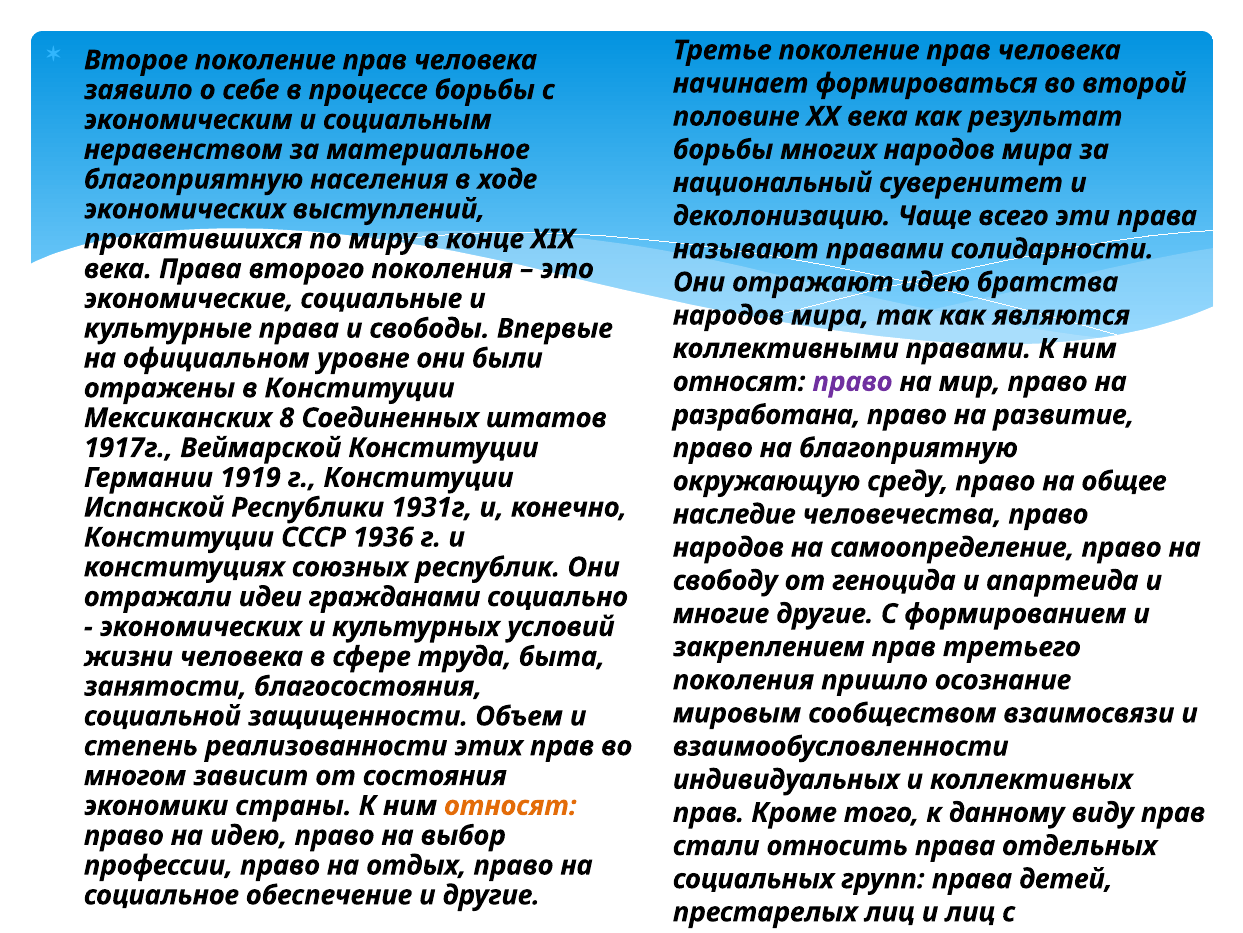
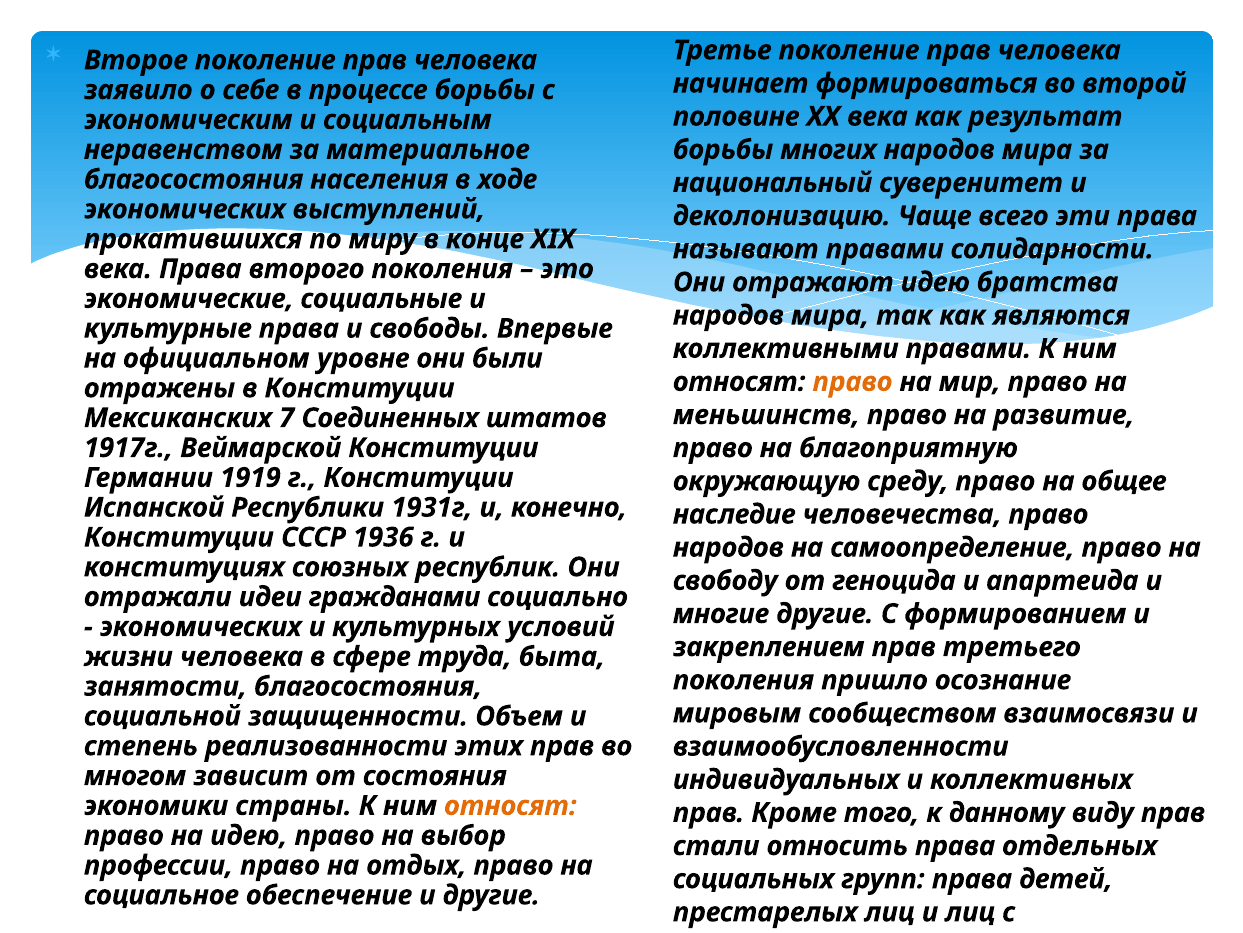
благоприятную at (194, 179): благоприятную -> благосостояния
право at (853, 382) colour: purple -> orange
разработана: разработана -> меньшинств
8: 8 -> 7
